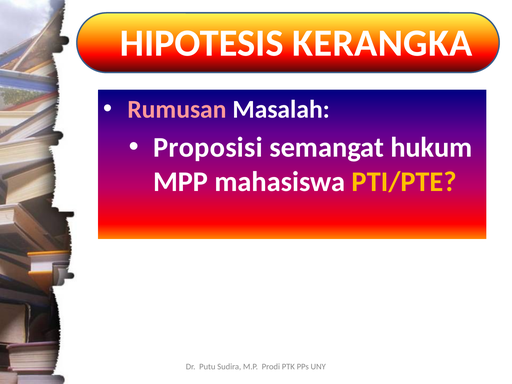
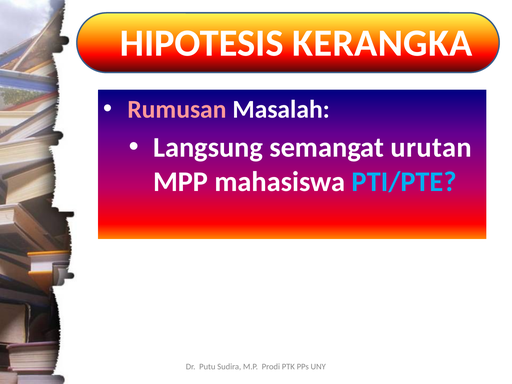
Proposisi: Proposisi -> Langsung
hukum: hukum -> urutan
PTI/PTE colour: yellow -> light blue
